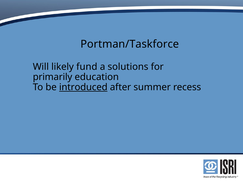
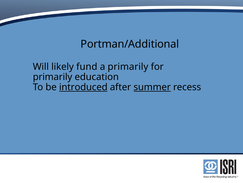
Portman/Taskforce: Portman/Taskforce -> Portman/Additional
a solutions: solutions -> primarily
summer underline: none -> present
